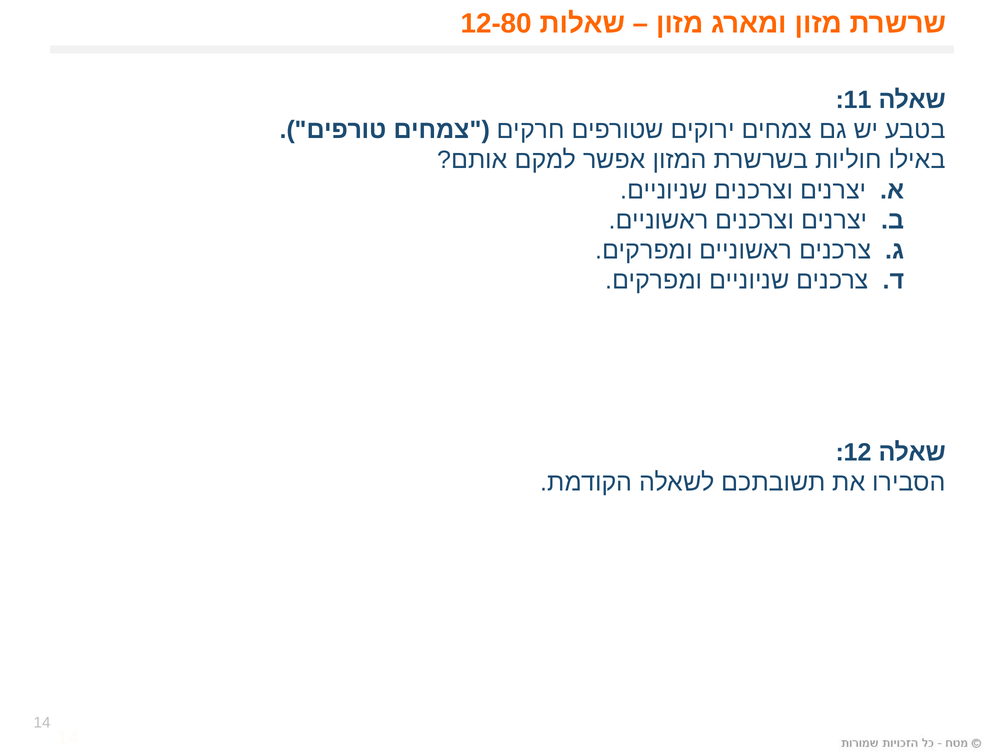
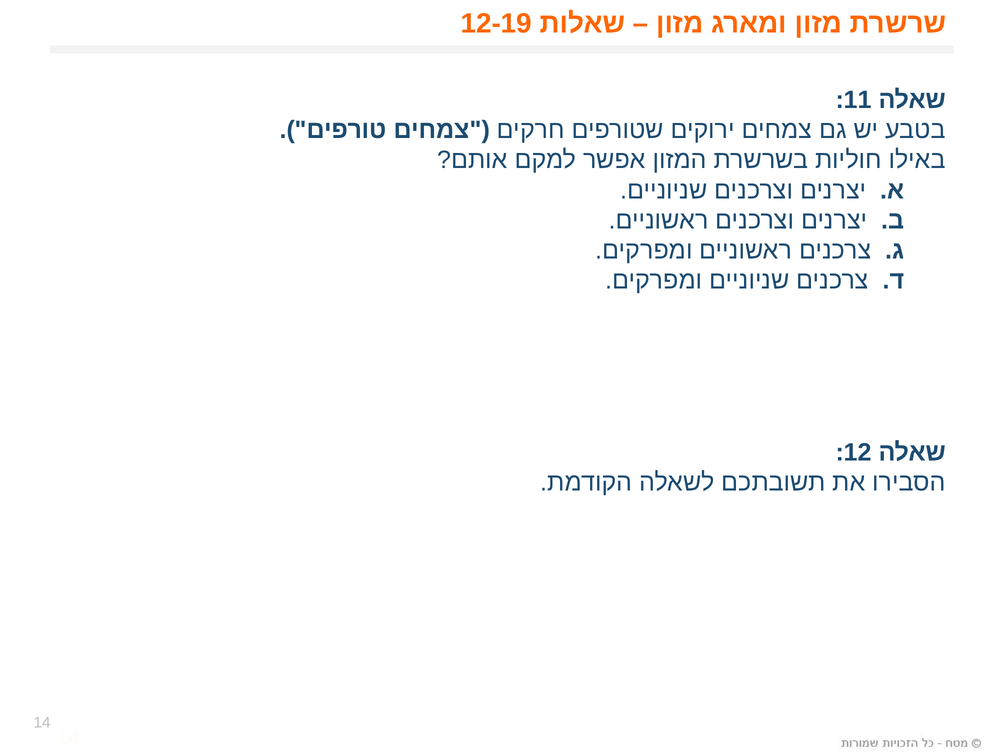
12-80: 12-80 -> 12-19
